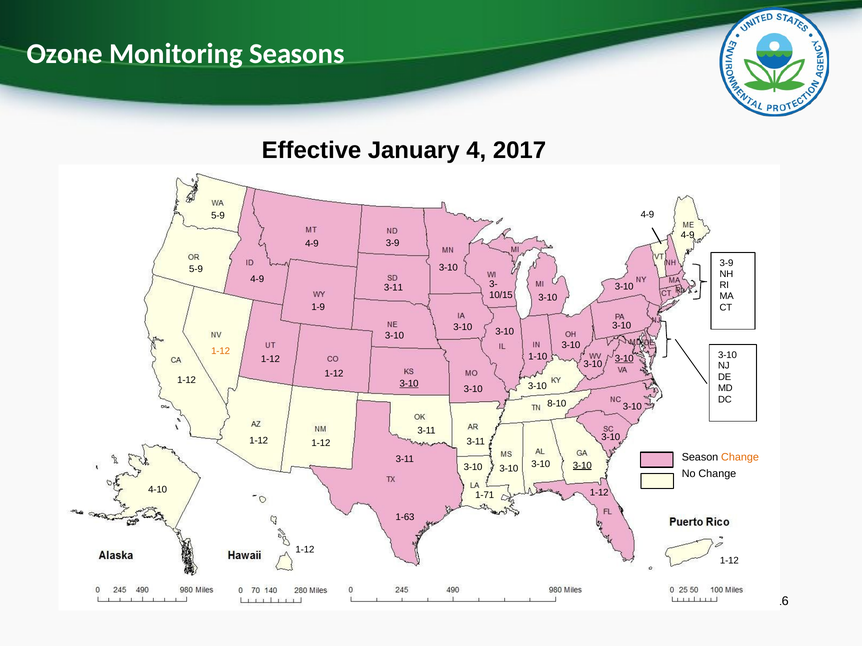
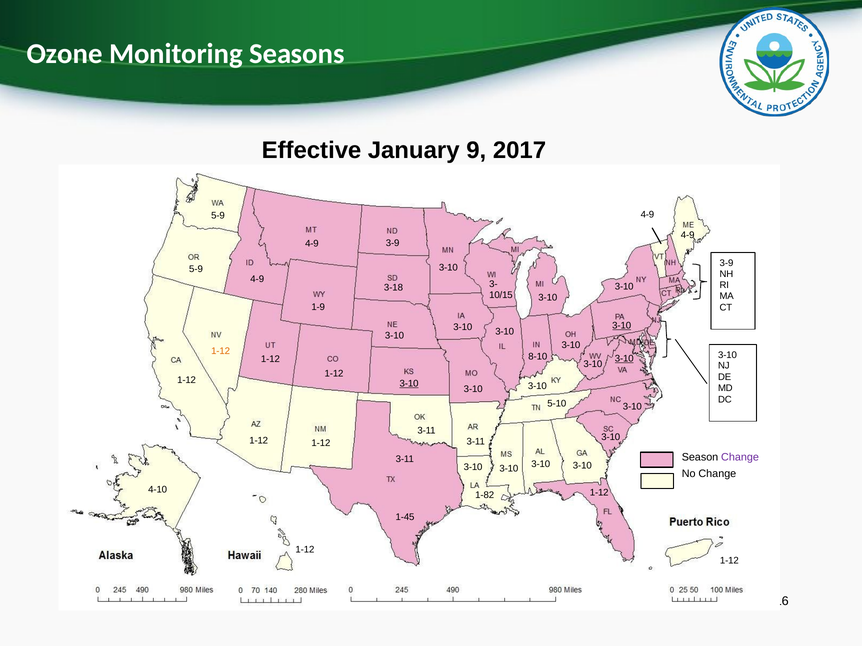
4: 4 -> 9
3-11 at (393, 288): 3-11 -> 3-18
3-10 at (622, 326) underline: none -> present
1-10: 1-10 -> 8-10
8-10: 8-10 -> 5-10
Change at (740, 458) colour: orange -> purple
3-10 at (582, 466) underline: present -> none
1-71: 1-71 -> 1-82
1-63: 1-63 -> 1-45
